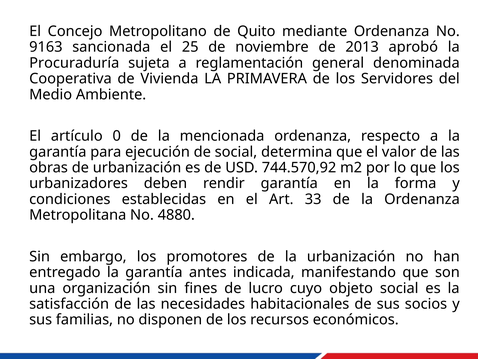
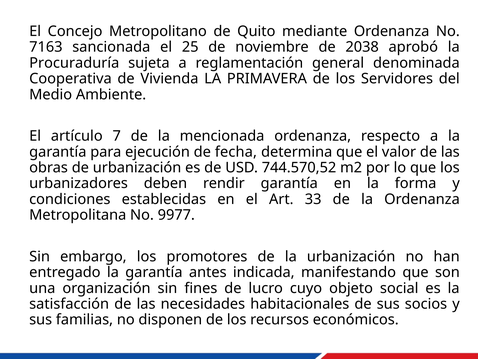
9163: 9163 -> 7163
2013: 2013 -> 2038
0: 0 -> 7
de social: social -> fecha
744.570,92: 744.570,92 -> 744.570,52
4880: 4880 -> 9977
